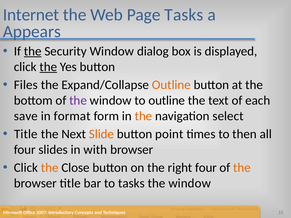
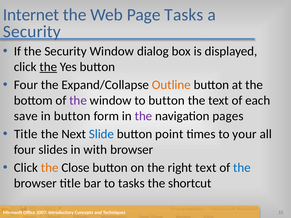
Appears at (32, 32): Appears -> Security
the at (33, 51) underline: present -> none
Files at (26, 85): Files -> Four
to outline: outline -> button
in format: format -> button
the at (143, 116) colour: orange -> purple
select: select -> pages
Slide colour: orange -> blue
then: then -> your
right four: four -> text
the at (242, 168) colour: orange -> blue
window at (190, 183): window -> shortcut
